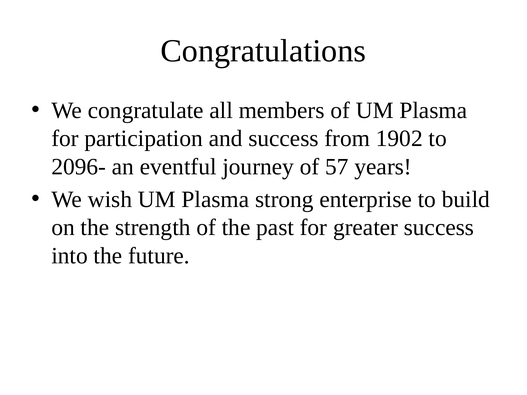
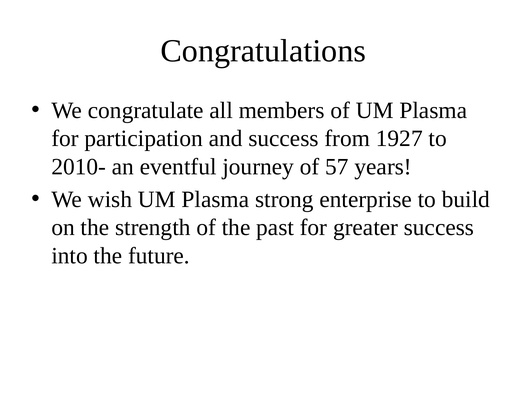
1902: 1902 -> 1927
2096-: 2096- -> 2010-
